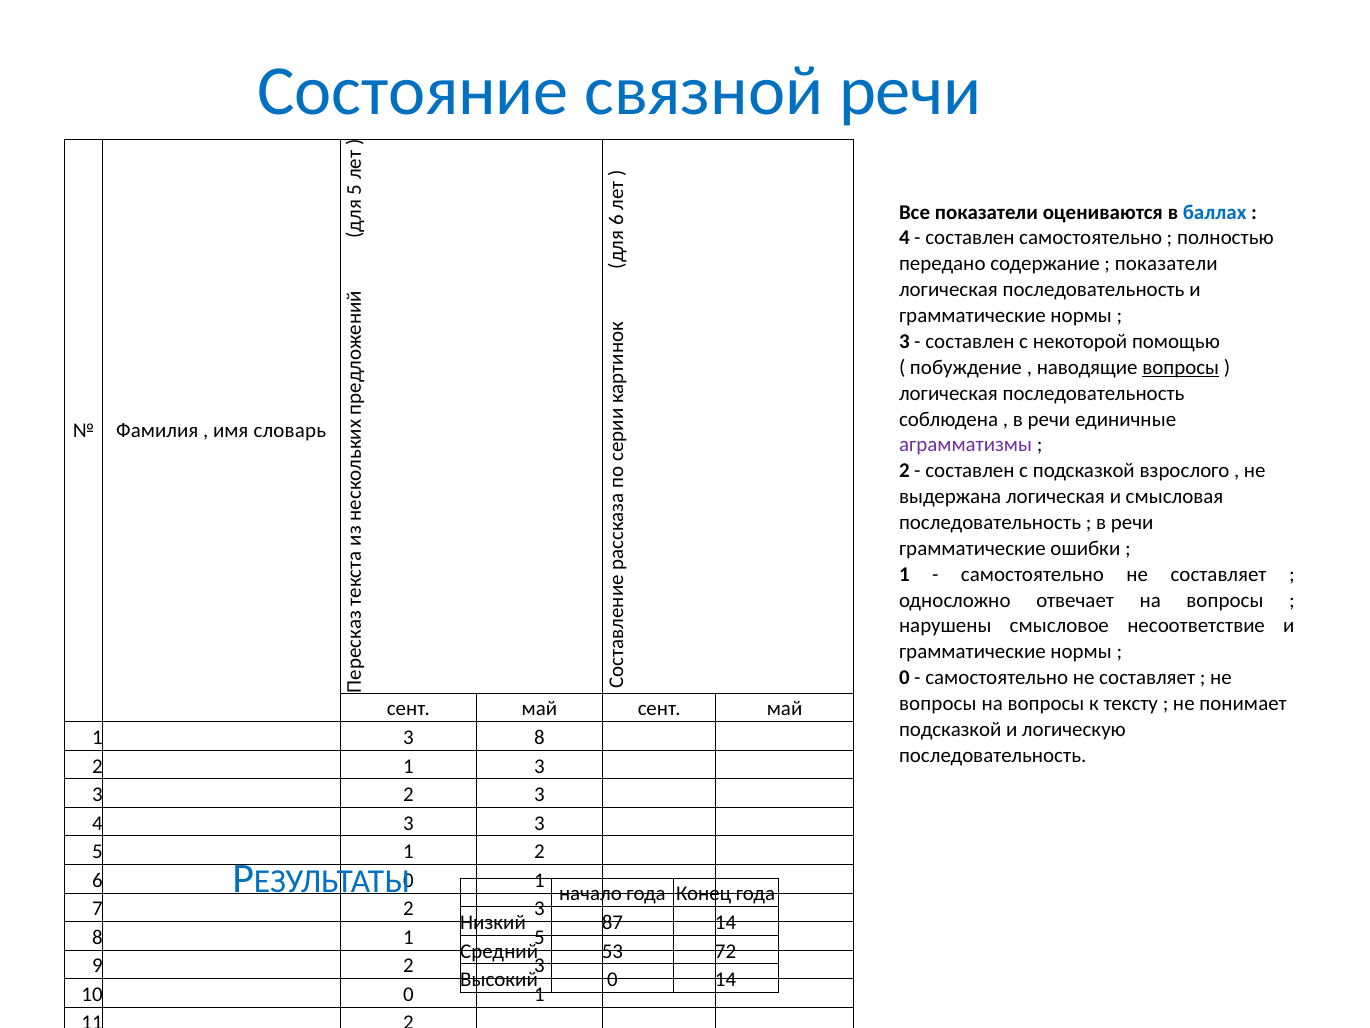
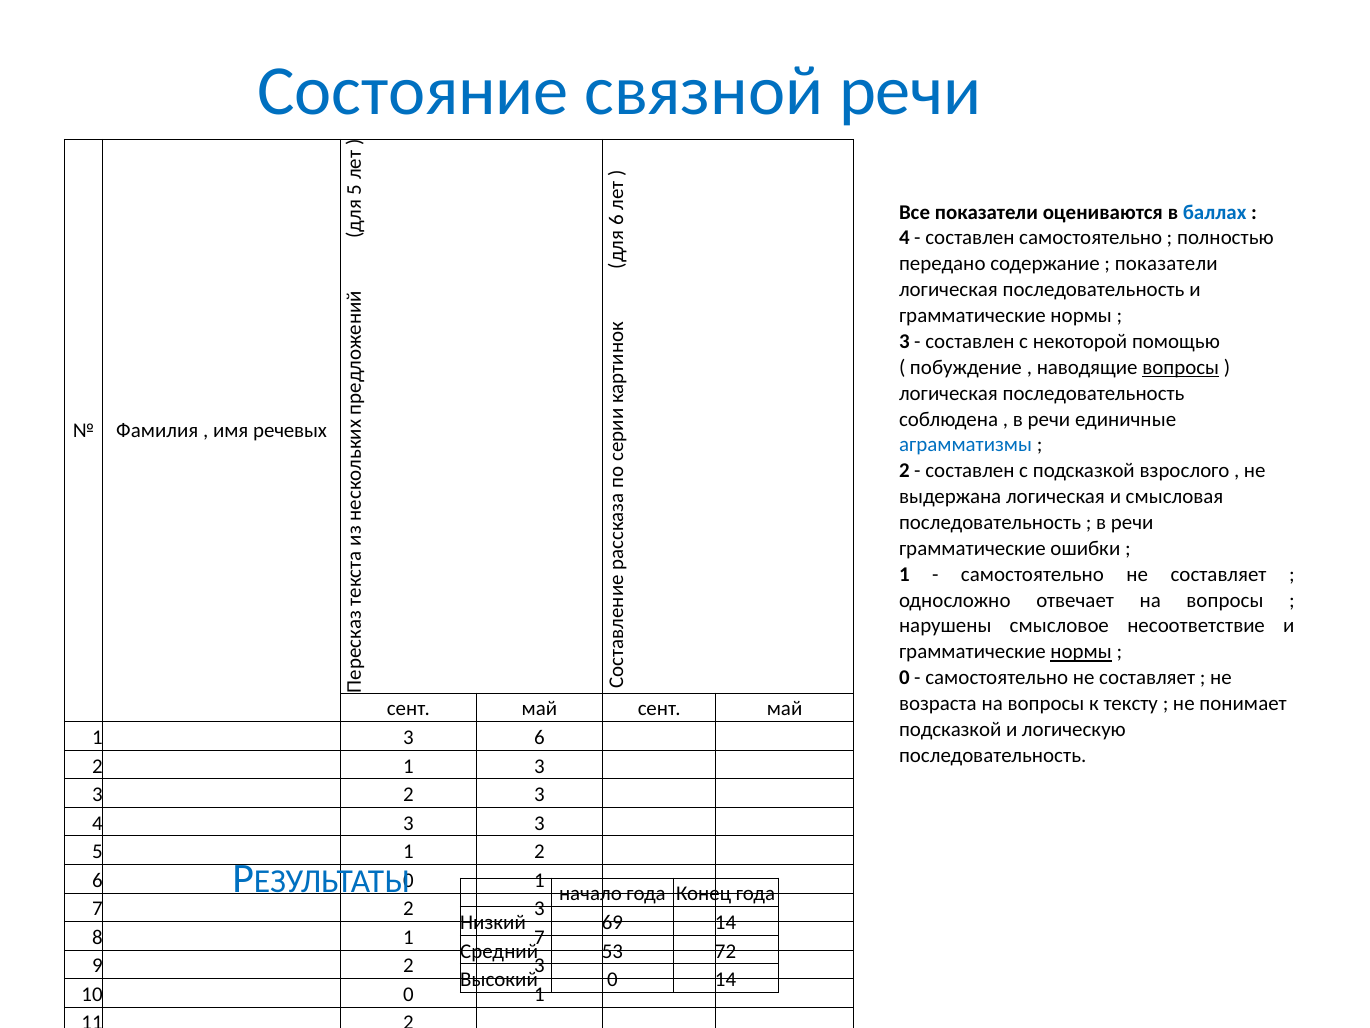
словарь: словарь -> речевых
аграмматизмы colour: purple -> blue
нормы at (1081, 652) underline: none -> present
вопросы at (938, 703): вопросы -> возраста
1 3 8: 8 -> 6
87: 87 -> 69
8 1 5: 5 -> 7
